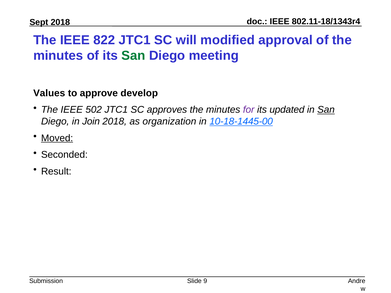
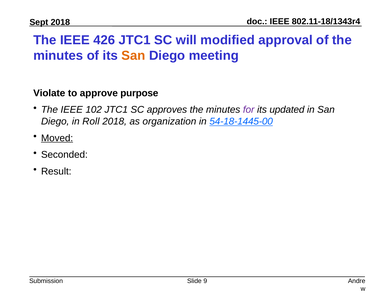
822: 822 -> 426
San at (133, 56) colour: green -> orange
Values: Values -> Violate
develop: develop -> purpose
502: 502 -> 102
San at (326, 110) underline: present -> none
Join: Join -> Roll
10-18-1445-00: 10-18-1445-00 -> 54-18-1445-00
